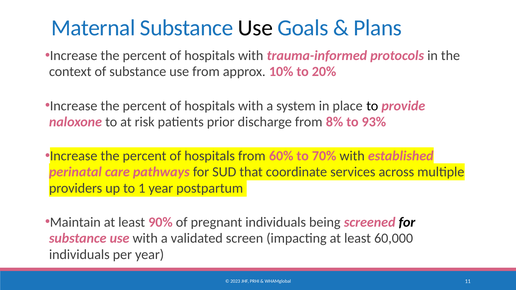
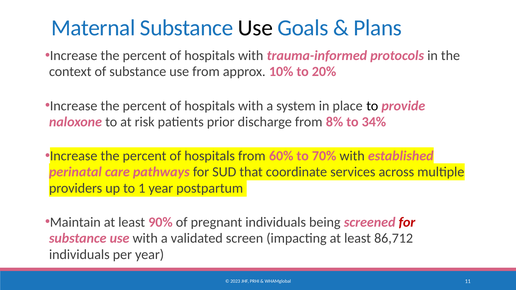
93%: 93% -> 34%
for at (407, 222) colour: black -> red
60,000: 60,000 -> 86,712
